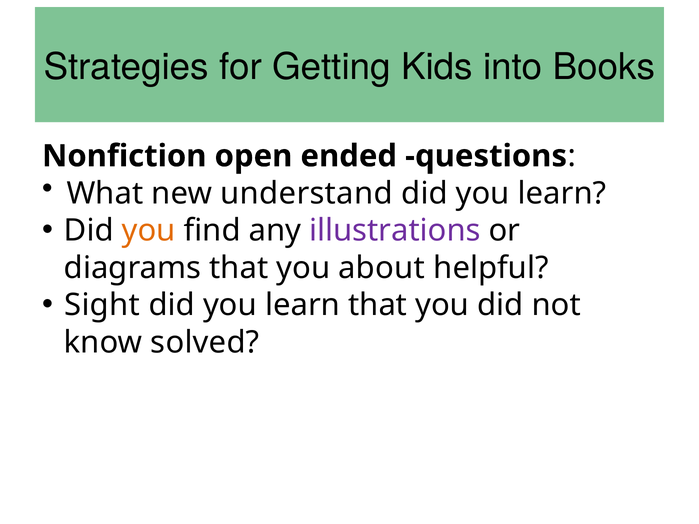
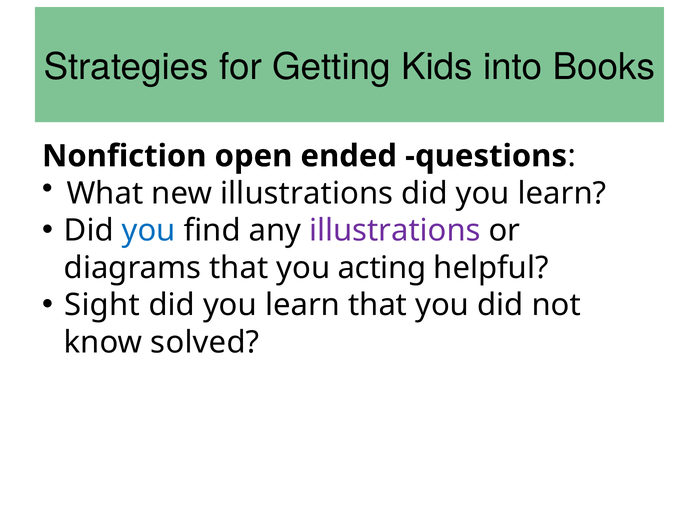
new understand: understand -> illustrations
you at (149, 231) colour: orange -> blue
about: about -> acting
